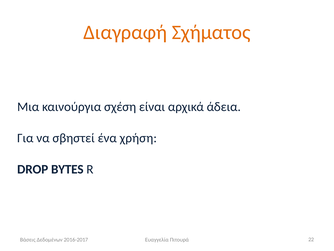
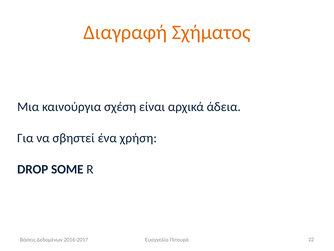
BYTES: BYTES -> SOME
